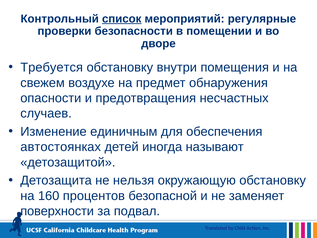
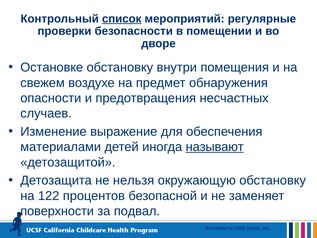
Требуется: Требуется -> Остановке
единичным: единичным -> выражение
автостоянках: автостоянках -> материалами
называют underline: none -> present
160: 160 -> 122
